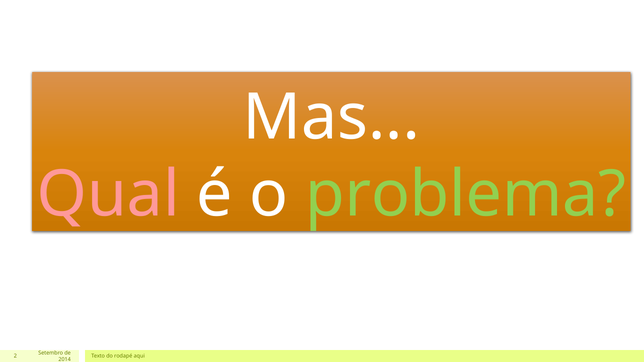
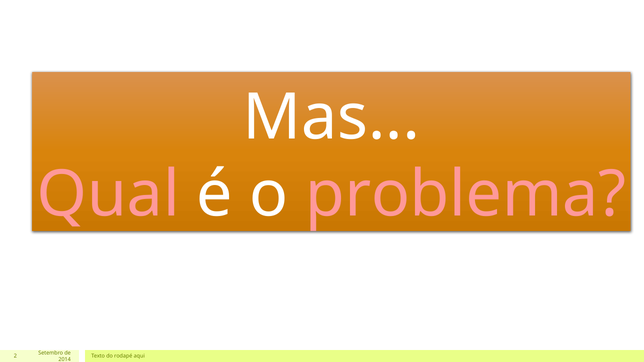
problema colour: light green -> pink
